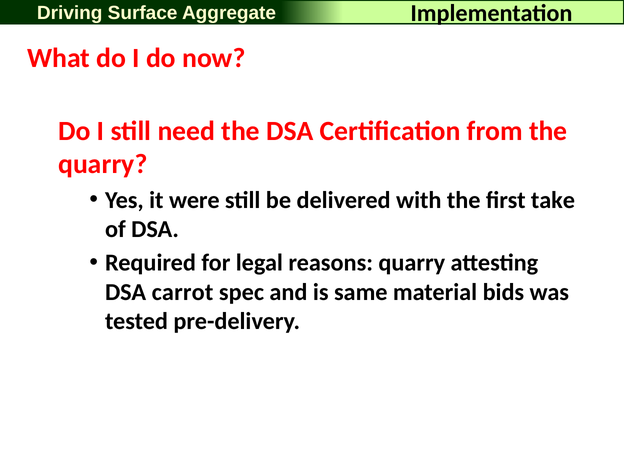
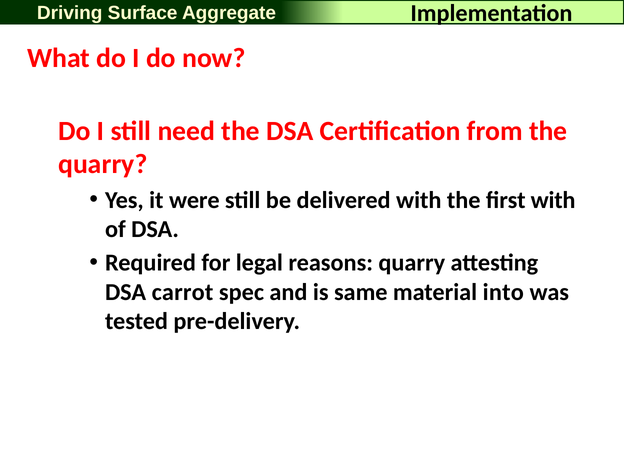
first take: take -> with
bids: bids -> into
